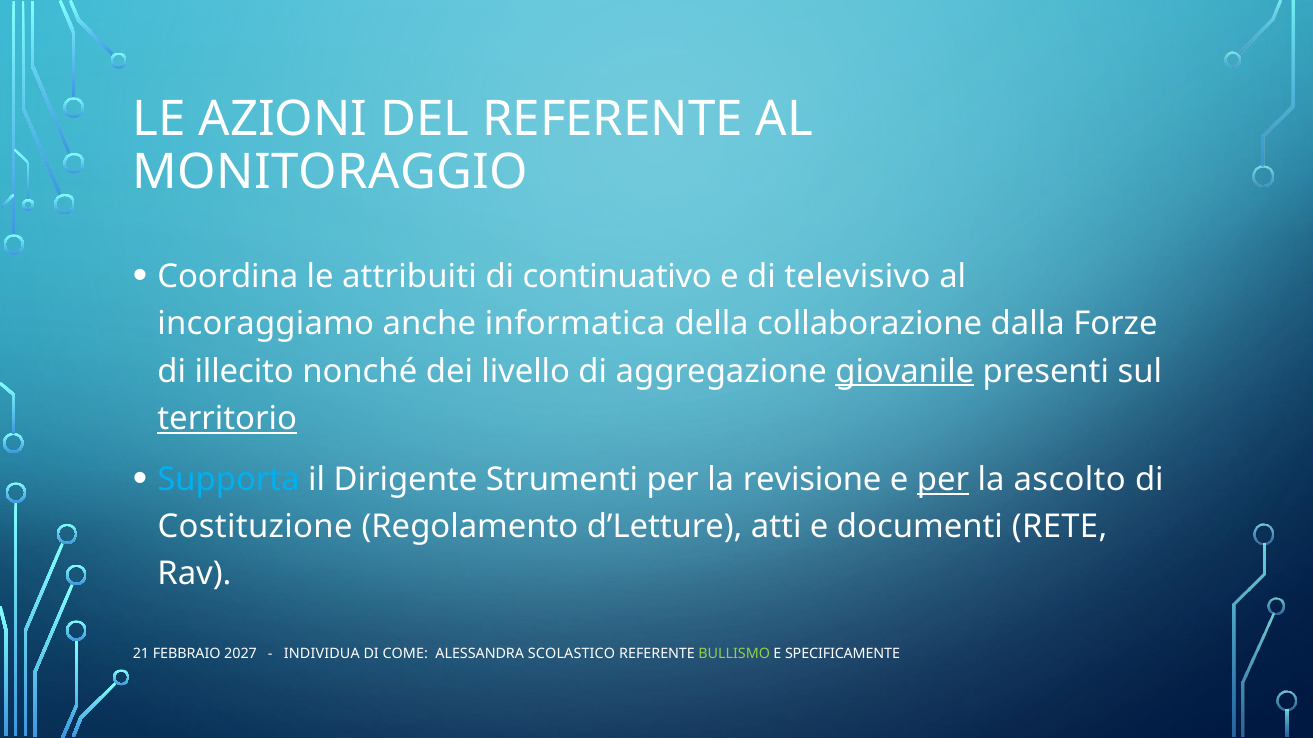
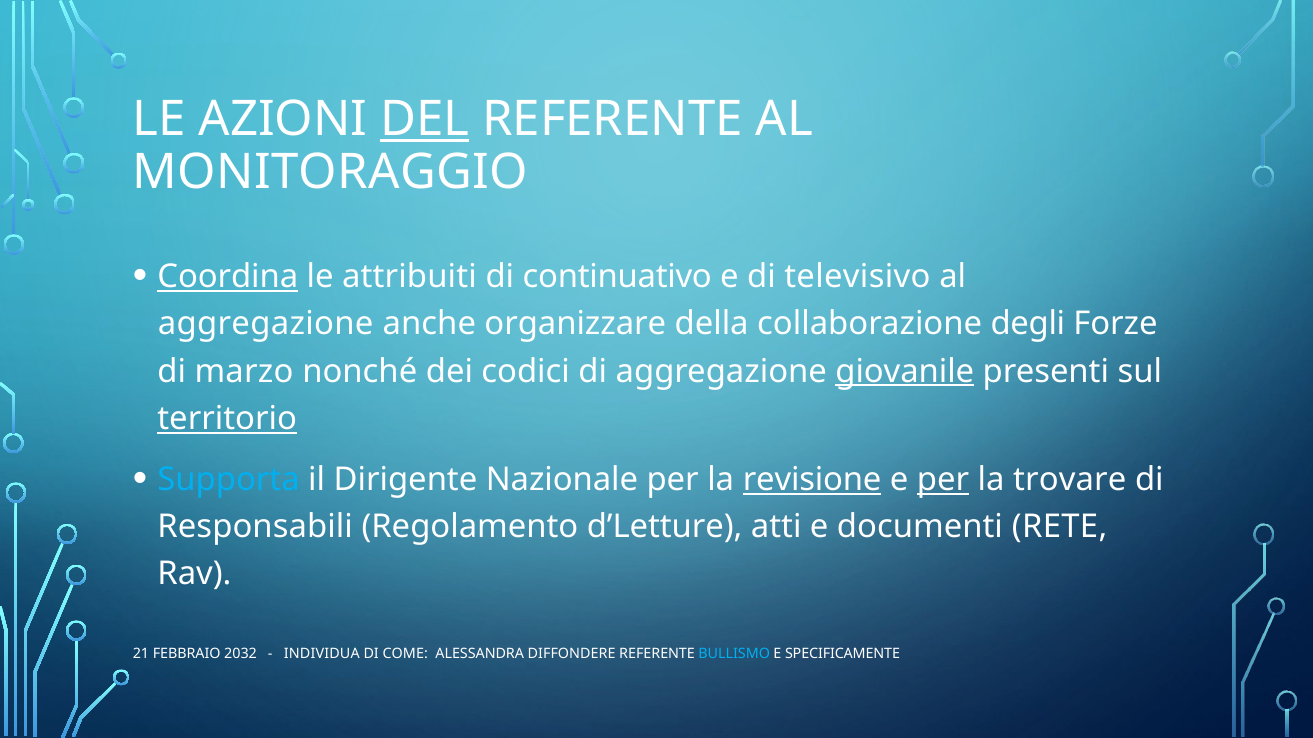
DEL underline: none -> present
Coordina underline: none -> present
incoraggiamo at (266, 324): incoraggiamo -> aggregazione
informatica: informatica -> organizzare
dalla: dalla -> degli
illecito: illecito -> marzo
livello: livello -> codici
Strumenti: Strumenti -> Nazionale
revisione underline: none -> present
ascolto: ascolto -> trovare
Costituzione: Costituzione -> Responsabili
2027: 2027 -> 2032
SCOLASTICO: SCOLASTICO -> DIFFONDERE
BULLISMO colour: light green -> light blue
